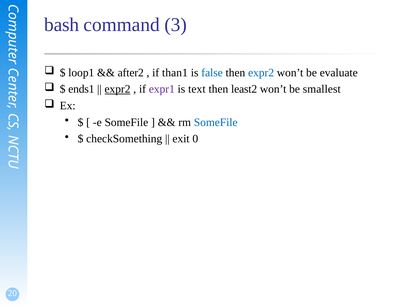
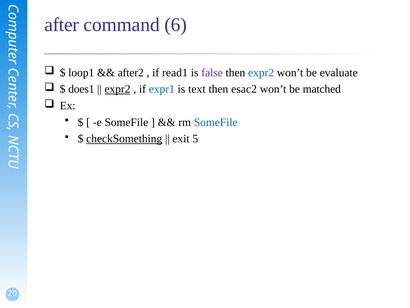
bash: bash -> after
3: 3 -> 6
than1: than1 -> read1
false colour: blue -> purple
ends1: ends1 -> does1
expr1 colour: purple -> blue
least2: least2 -> esac2
smallest: smallest -> matched
checkSomething underline: none -> present
0: 0 -> 5
